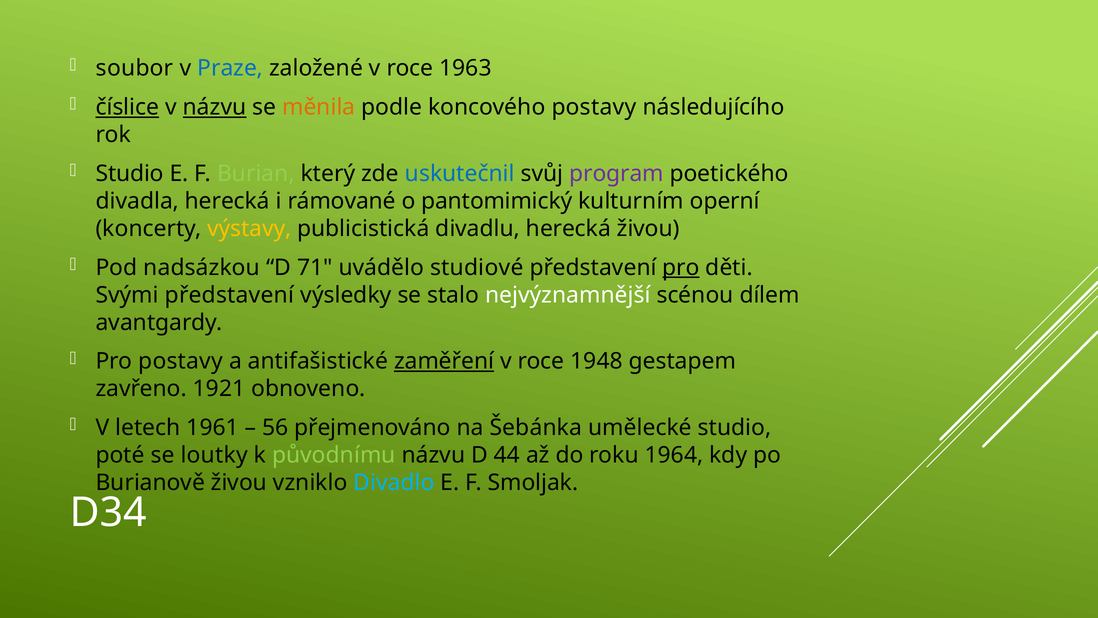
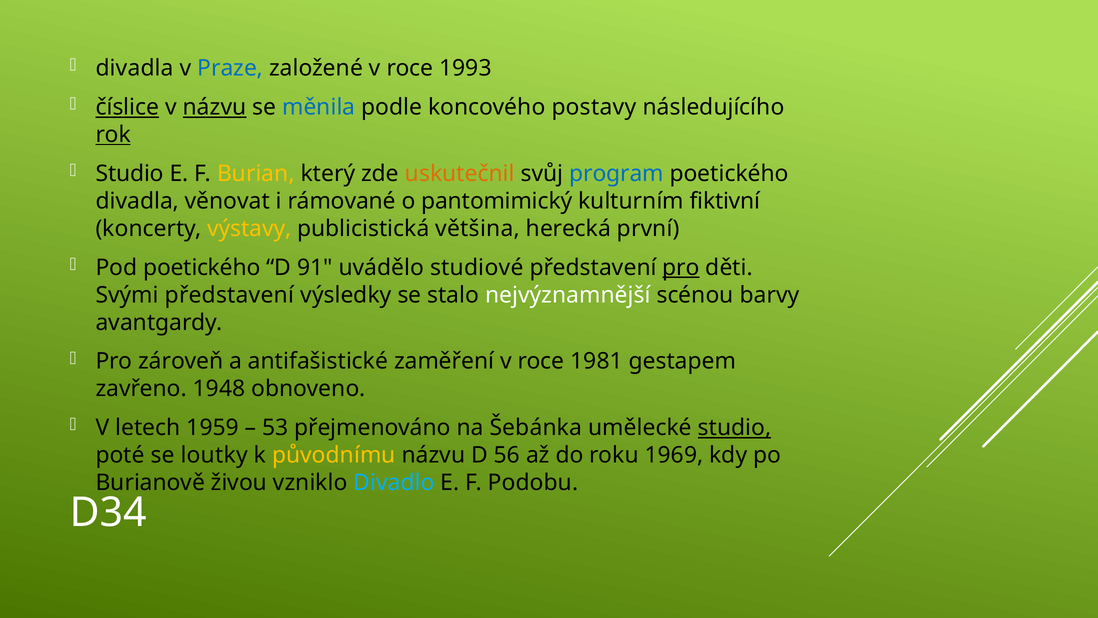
soubor at (135, 68): soubor -> divadla
1963: 1963 -> 1993
měnila colour: orange -> blue
rok underline: none -> present
Burian colour: light green -> yellow
uskutečnil colour: blue -> orange
program colour: purple -> blue
divadla herecká: herecká -> věnovat
operní: operní -> fiktivní
divadlu: divadlu -> většina
herecká živou: živou -> první
Pod nadsázkou: nadsázkou -> poetického
71: 71 -> 91
dílem: dílem -> barvy
Pro postavy: postavy -> zároveň
zaměření underline: present -> none
1948: 1948 -> 1981
1921: 1921 -> 1948
1961: 1961 -> 1959
56: 56 -> 53
studio at (734, 428) underline: none -> present
původnímu colour: light green -> yellow
44: 44 -> 56
1964: 1964 -> 1969
Smoljak: Smoljak -> Podobu
